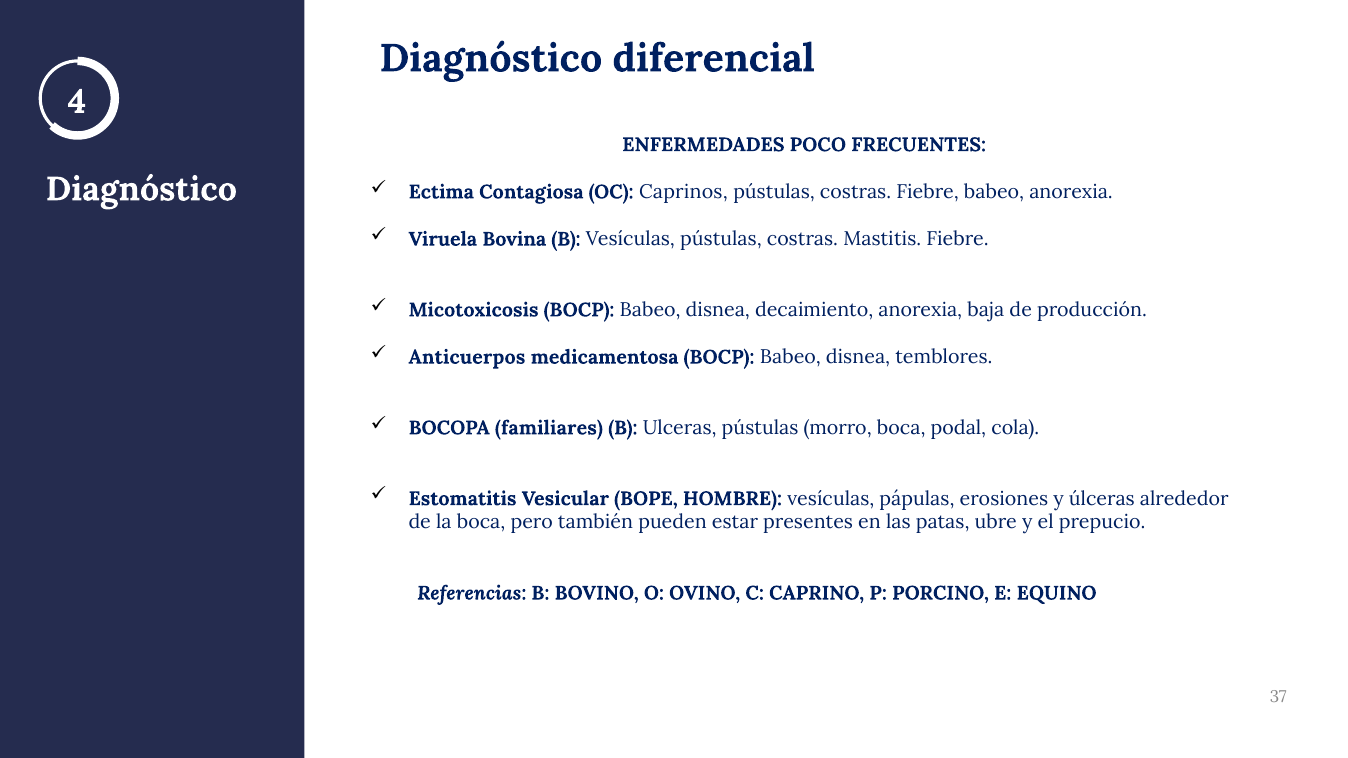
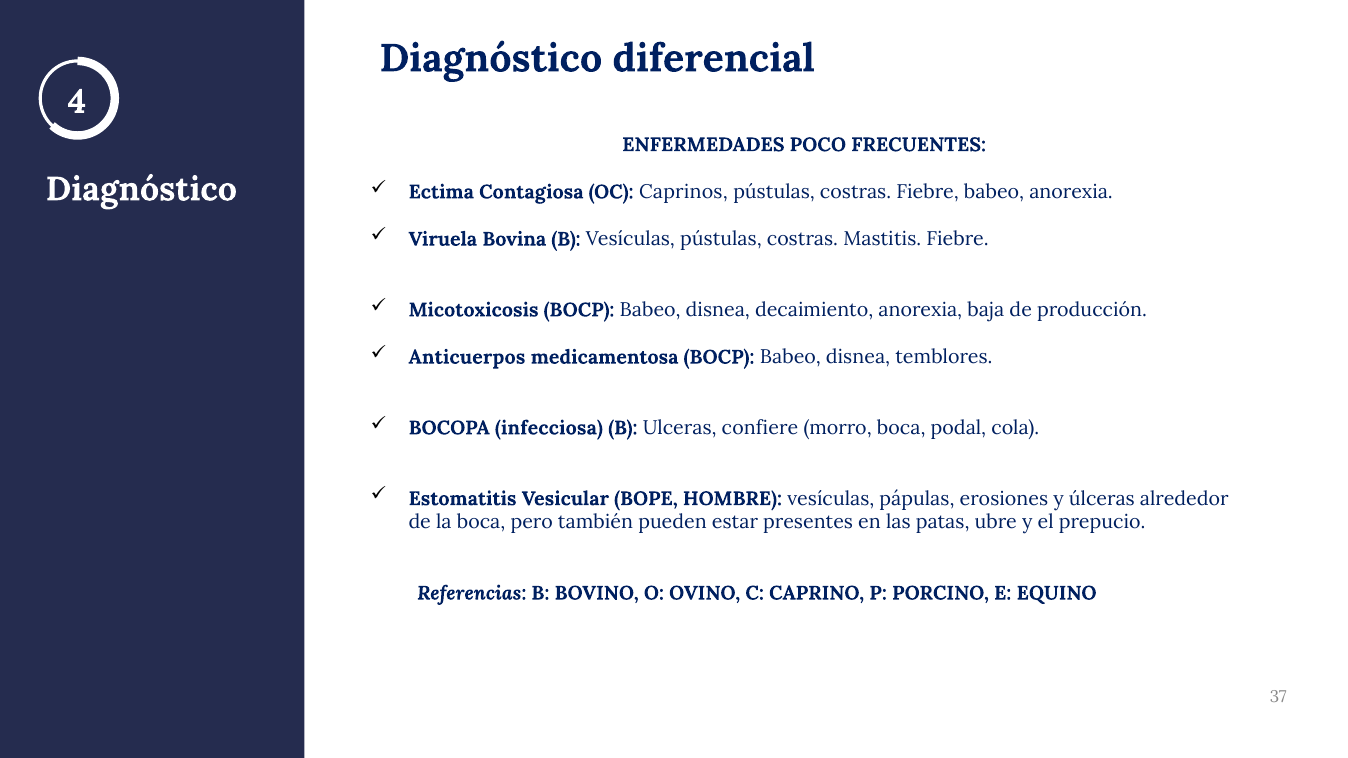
familiares: familiares -> infecciosa
Ulceras pústulas: pústulas -> confiere
